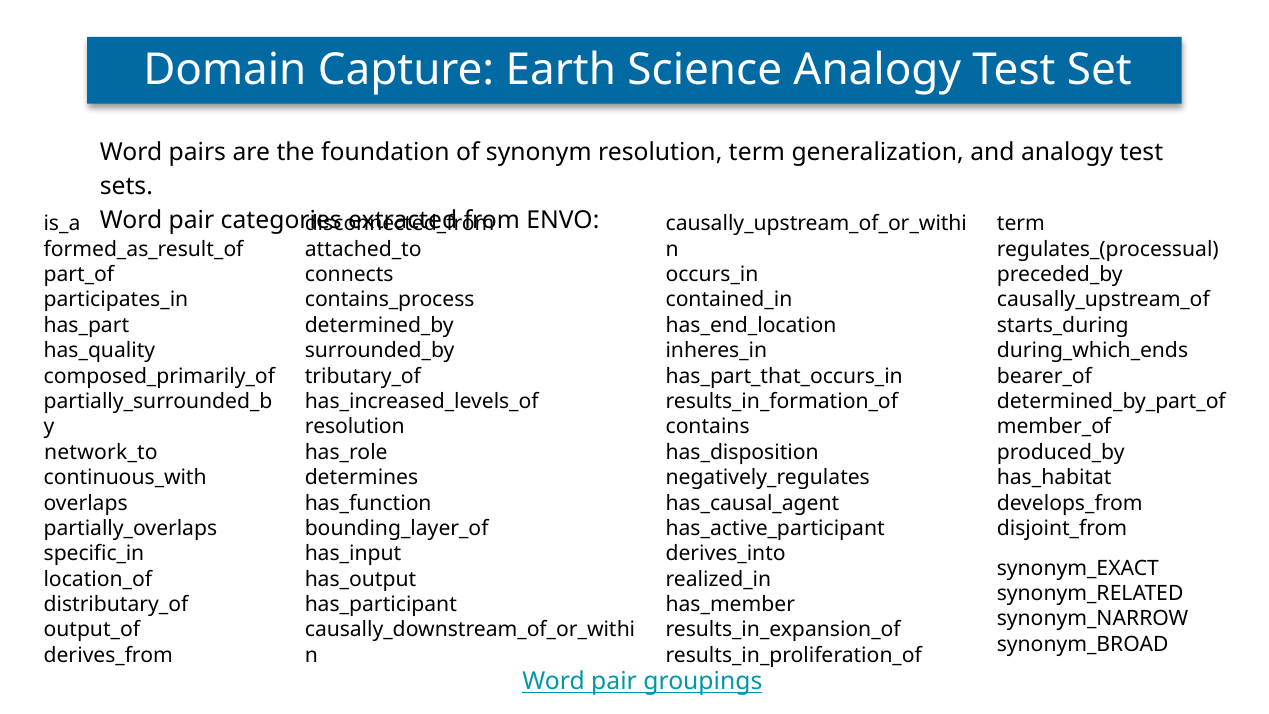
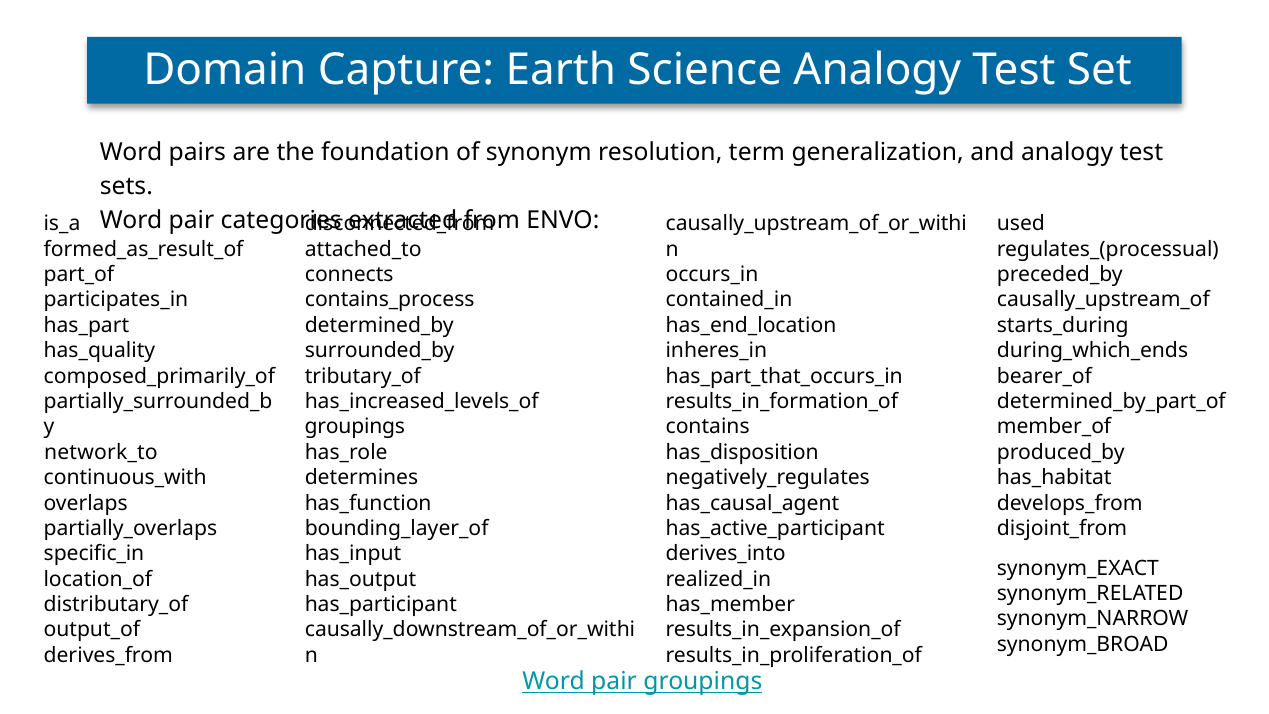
term at (1021, 224): term -> used
resolution at (355, 427): resolution -> groupings
